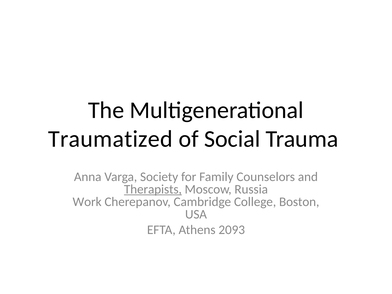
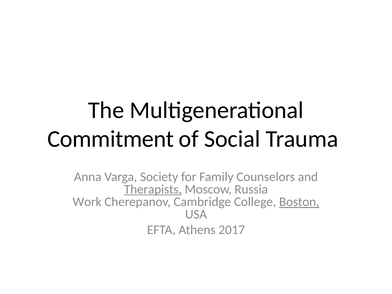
Traumatized: Traumatized -> Commitment
Boston underline: none -> present
2093: 2093 -> 2017
